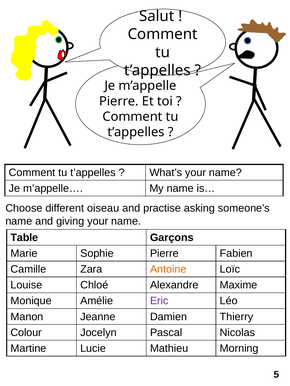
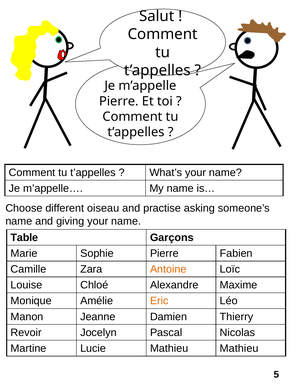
Eric colour: purple -> orange
Colour: Colour -> Revoir
Mathieu Morning: Morning -> Mathieu
